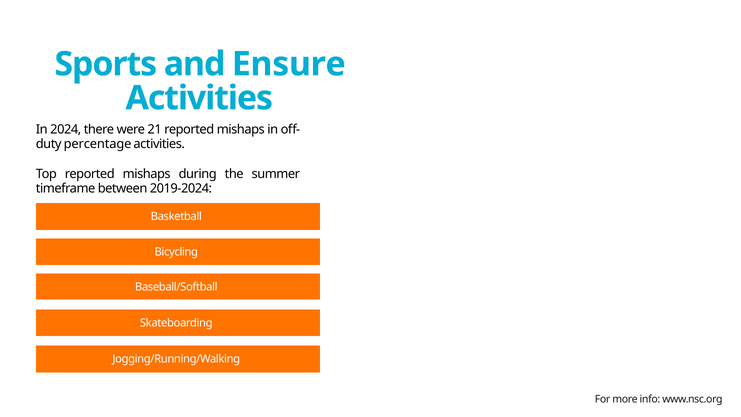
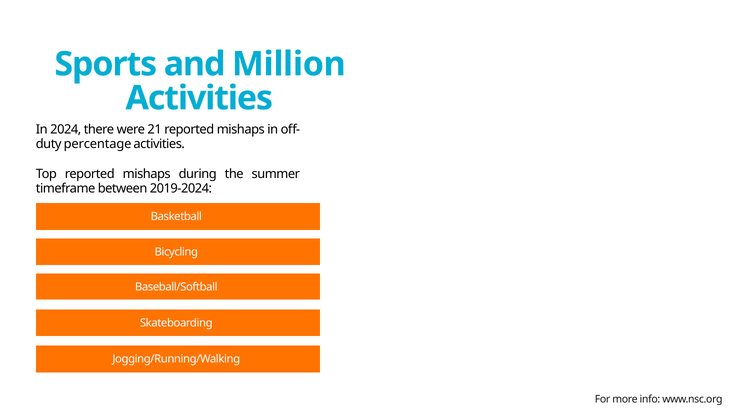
Ensure: Ensure -> Million
